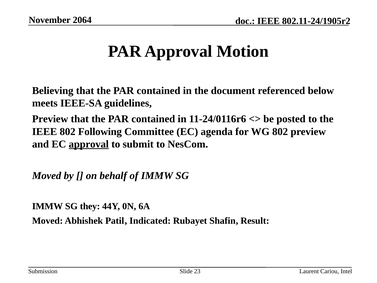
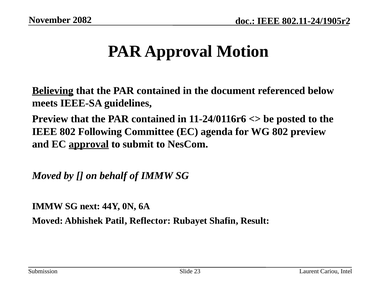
2064: 2064 -> 2082
Believing underline: none -> present
they: they -> next
Indicated: Indicated -> Reflector
